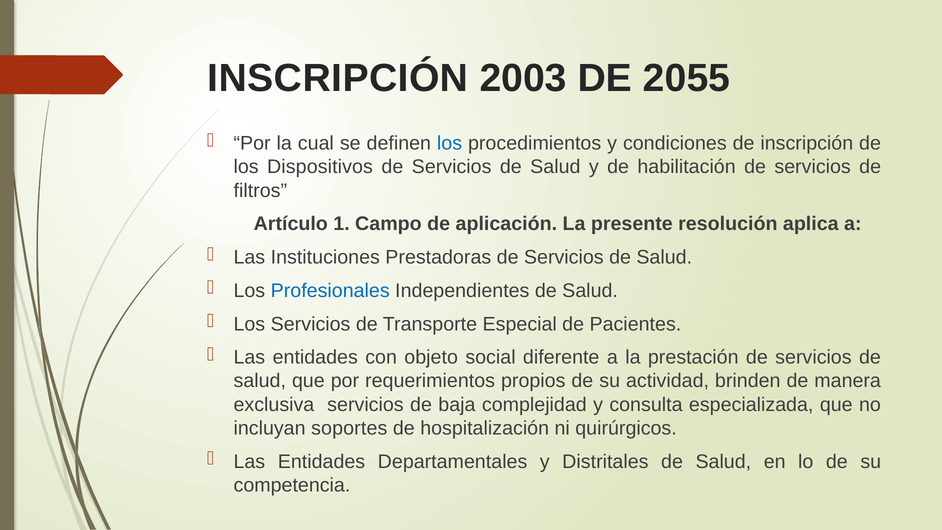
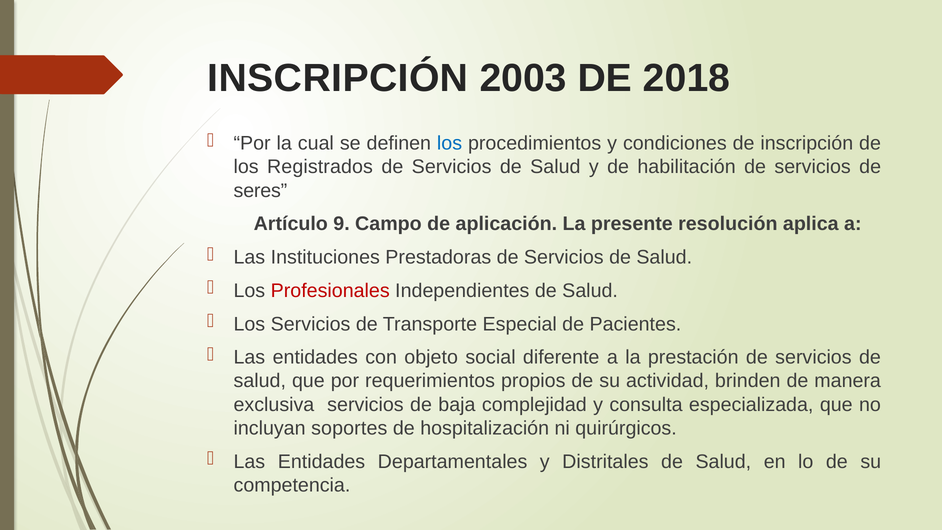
2055: 2055 -> 2018
Dispositivos: Dispositivos -> Registrados
filtros: filtros -> seres
1: 1 -> 9
Profesionales colour: blue -> red
